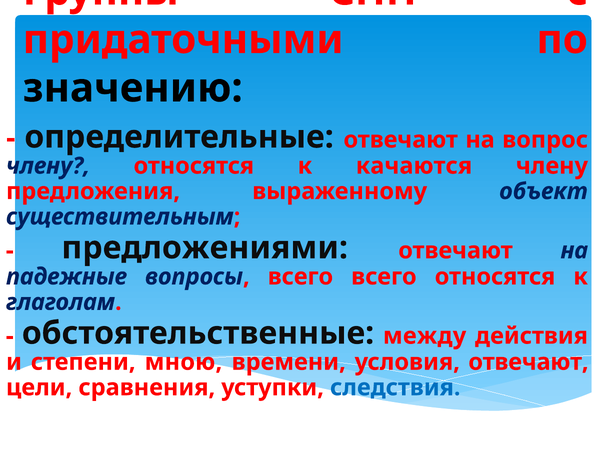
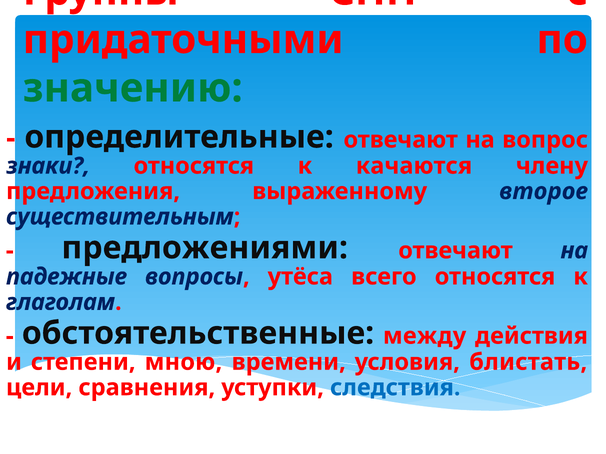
значению colour: black -> green
члену at (48, 166): члену -> знаки
объект: объект -> второе
вопросы всего: всего -> утёса
условия отвечают: отвечают -> блистать
